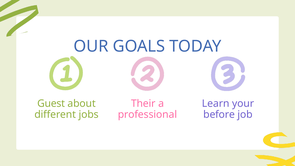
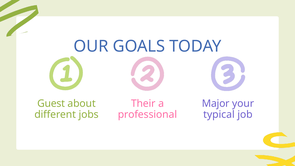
Learn: Learn -> Major
before: before -> typical
